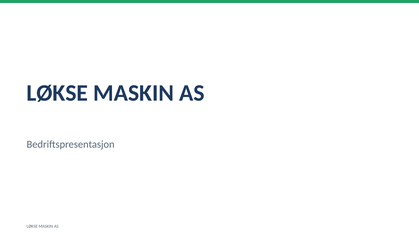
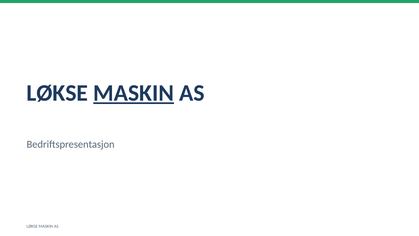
MASKIN at (134, 93) underline: none -> present
